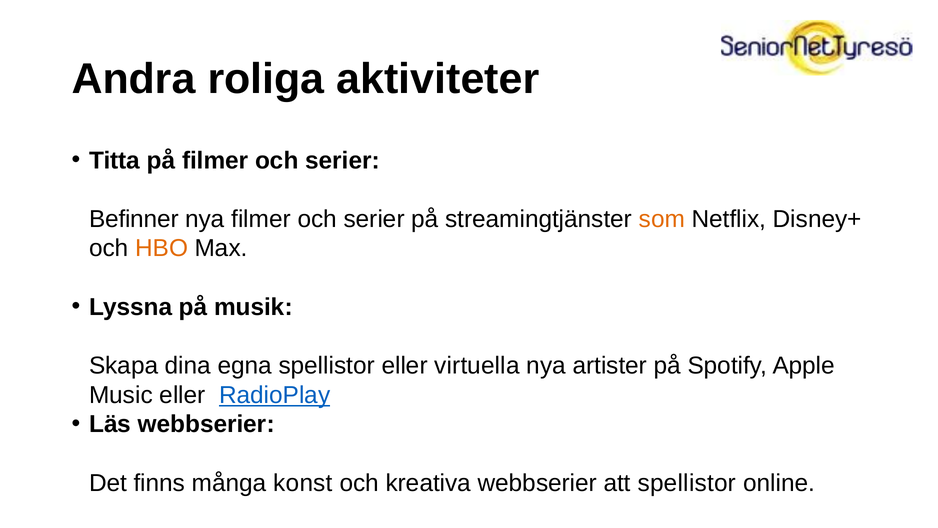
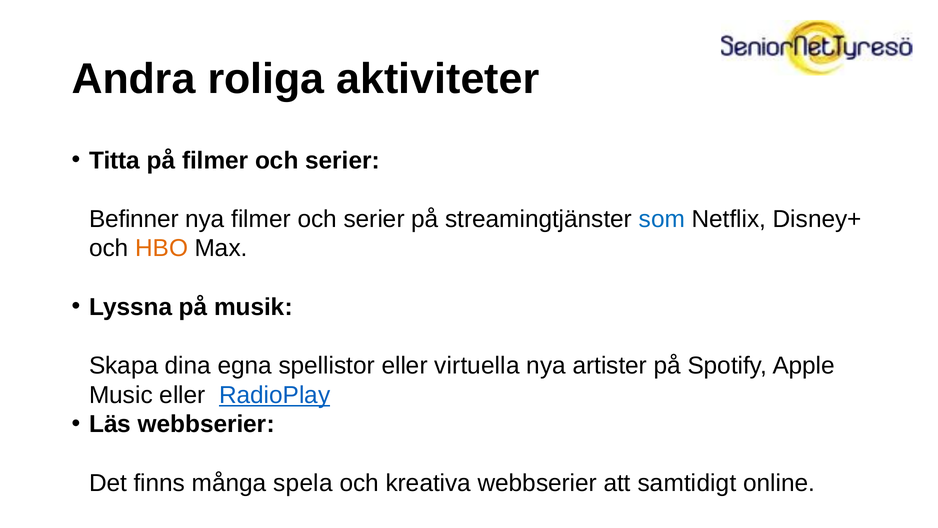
som colour: orange -> blue
konst: konst -> spela
att spellistor: spellistor -> samtidigt
